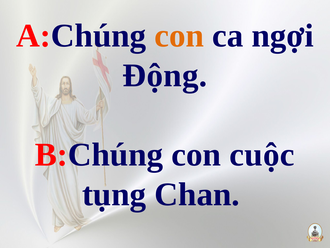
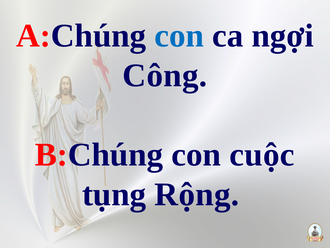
con at (179, 36) colour: orange -> blue
Động: Động -> Công
Chan: Chan -> Rộng
